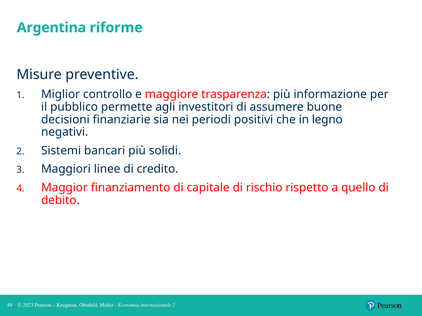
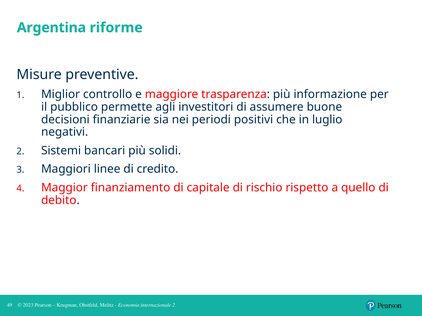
legno: legno -> luglio
